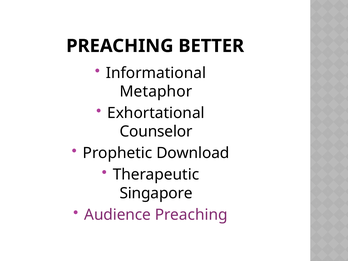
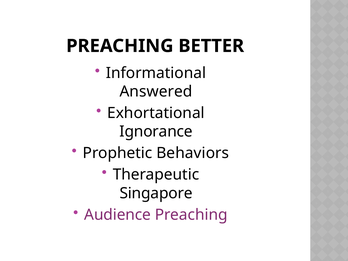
Metaphor: Metaphor -> Answered
Counselor: Counselor -> Ignorance
Download: Download -> Behaviors
